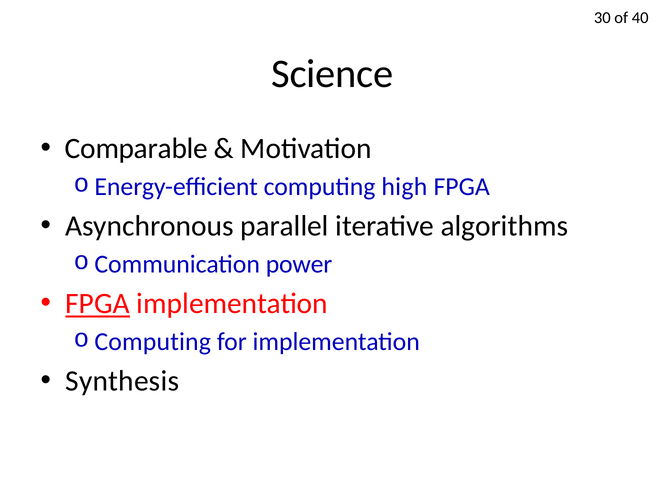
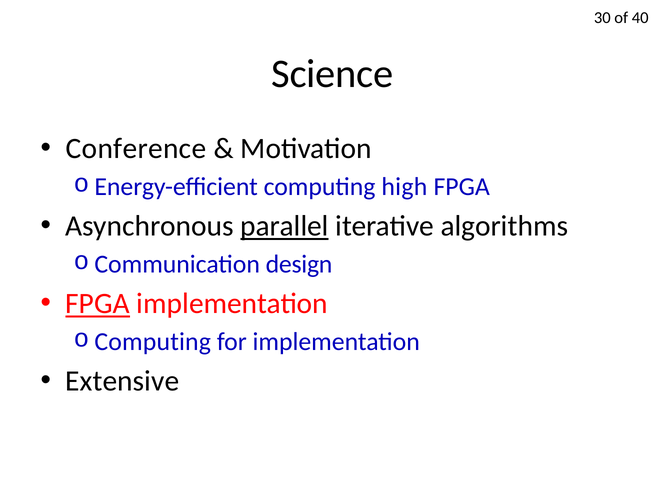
Comparable: Comparable -> Conference
parallel underline: none -> present
power: power -> design
Synthesis: Synthesis -> Extensive
